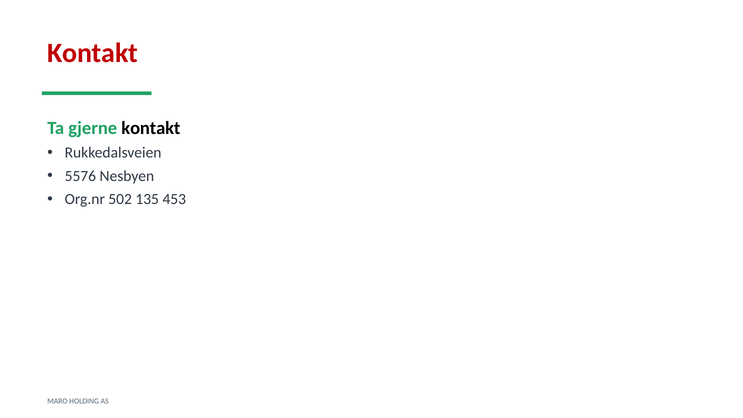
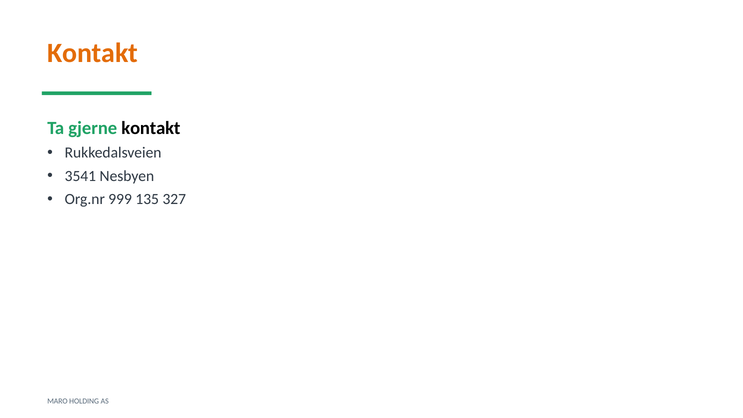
Kontakt at (93, 53) colour: red -> orange
5576: 5576 -> 3541
502: 502 -> 999
453: 453 -> 327
